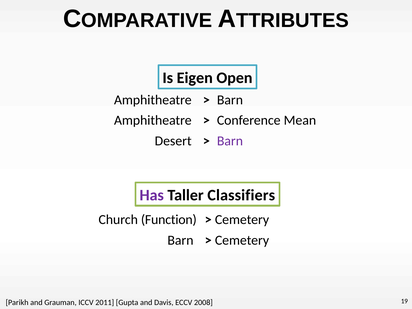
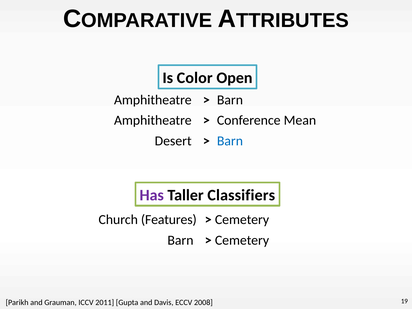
Eigen: Eigen -> Color
Barn at (230, 141) colour: purple -> blue
Function: Function -> Features
